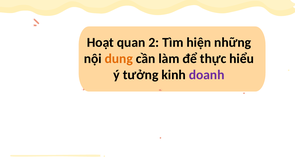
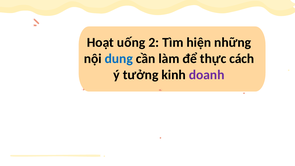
quan: quan -> uống
dung colour: orange -> blue
hiểu: hiểu -> cách
